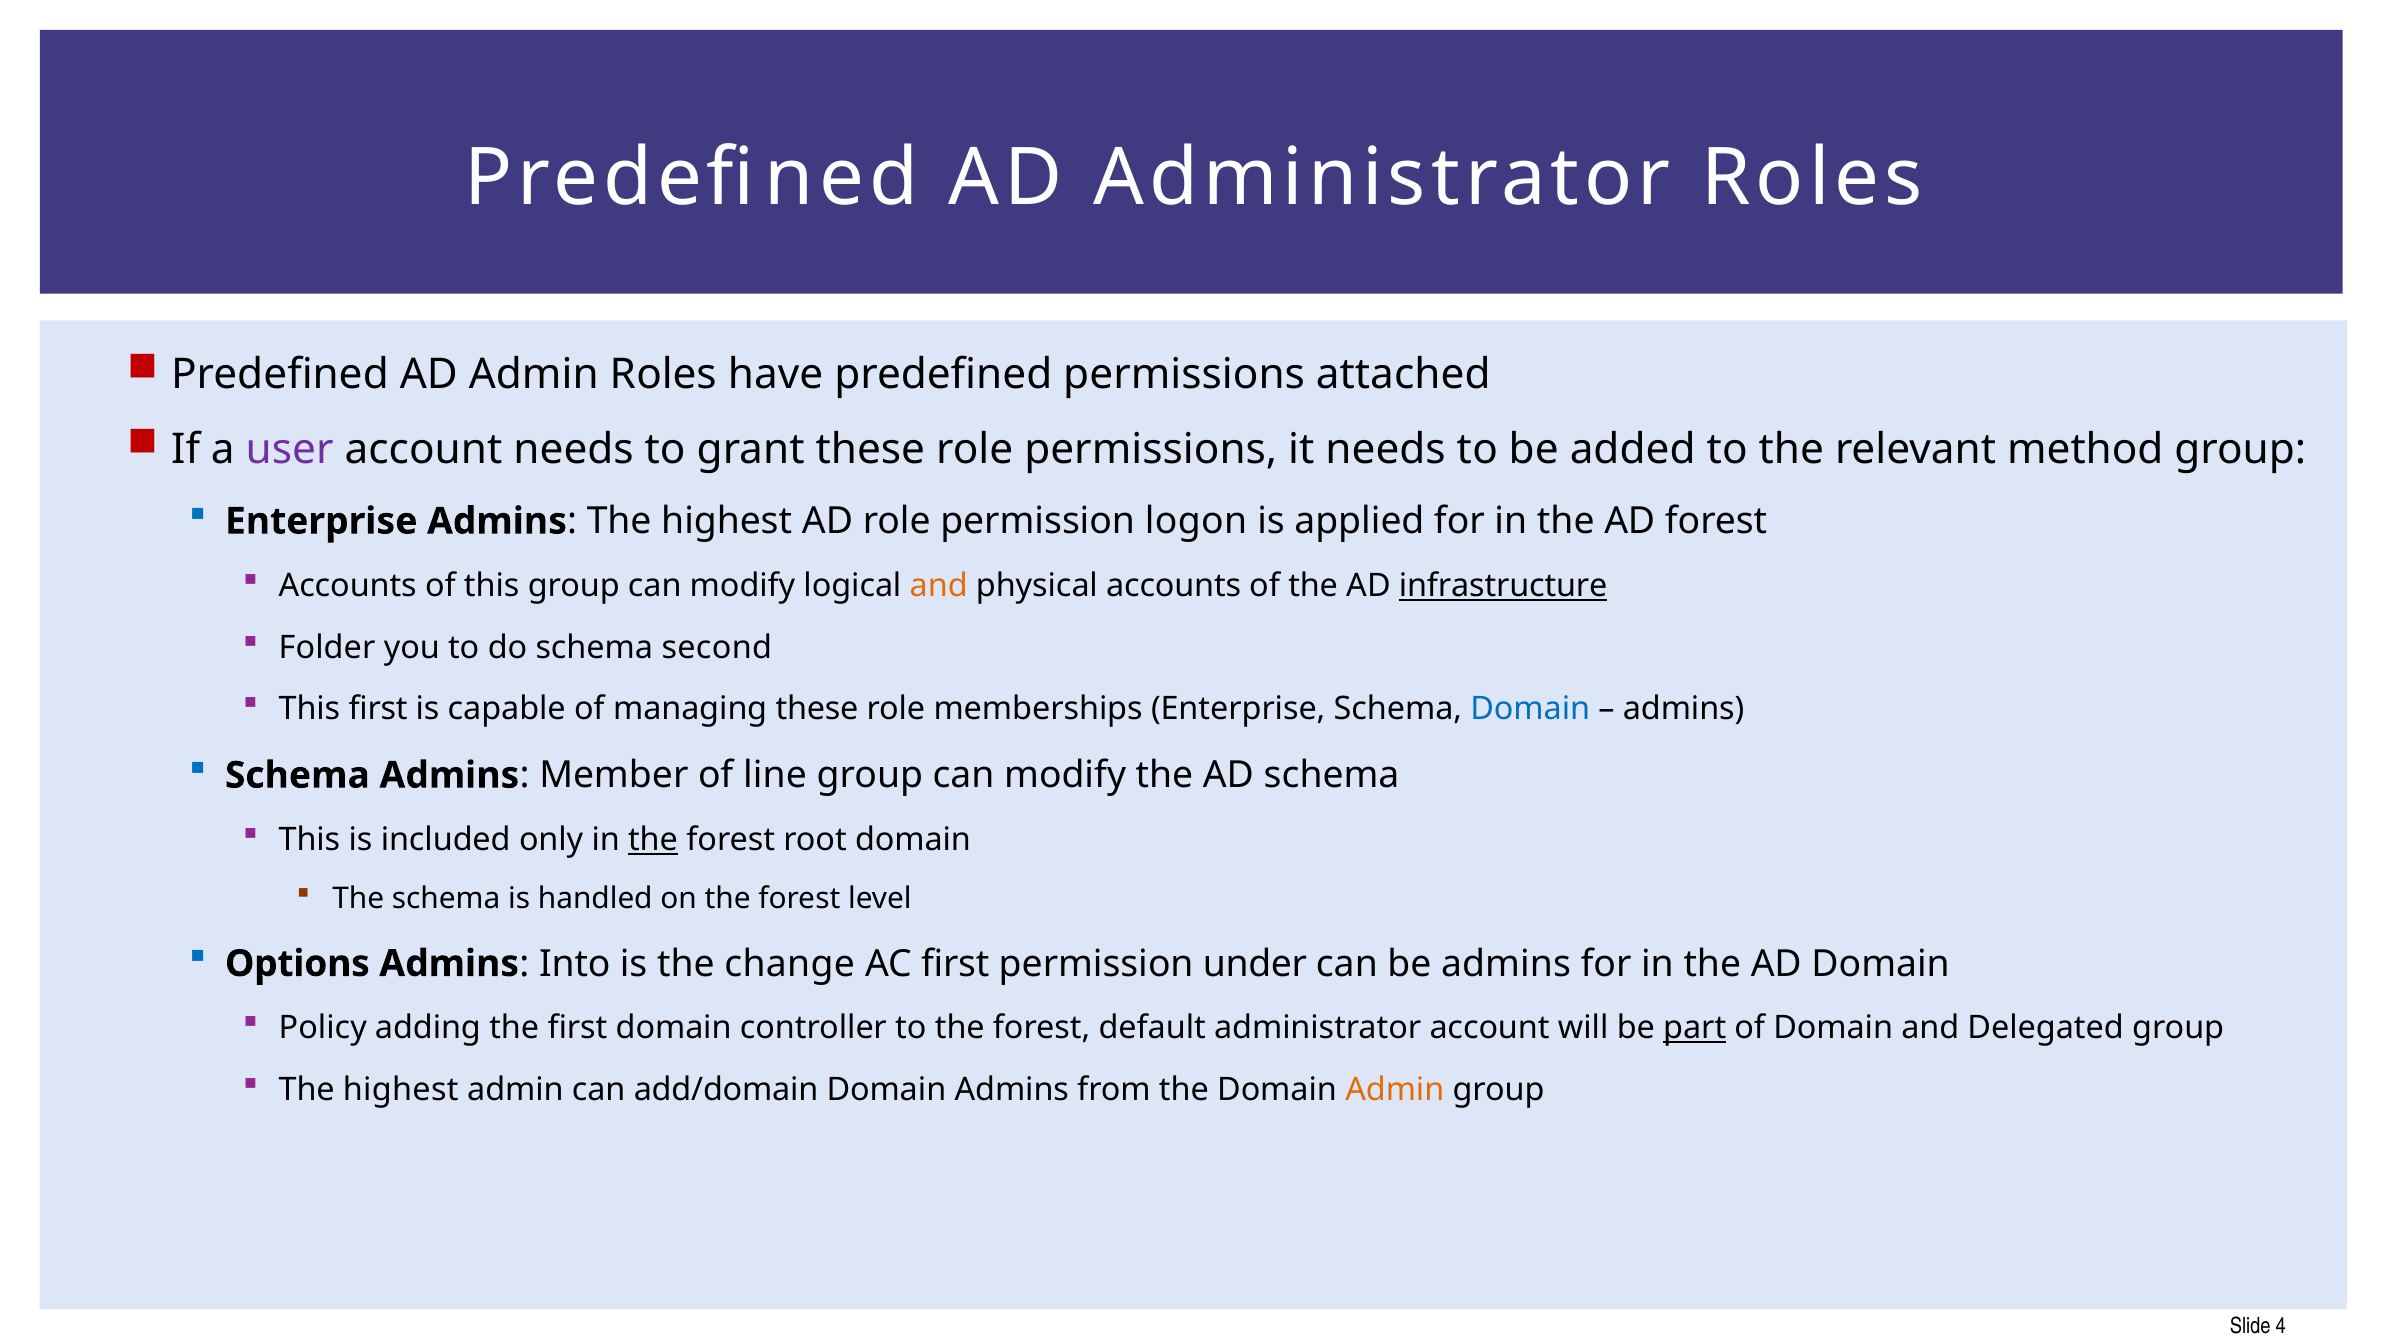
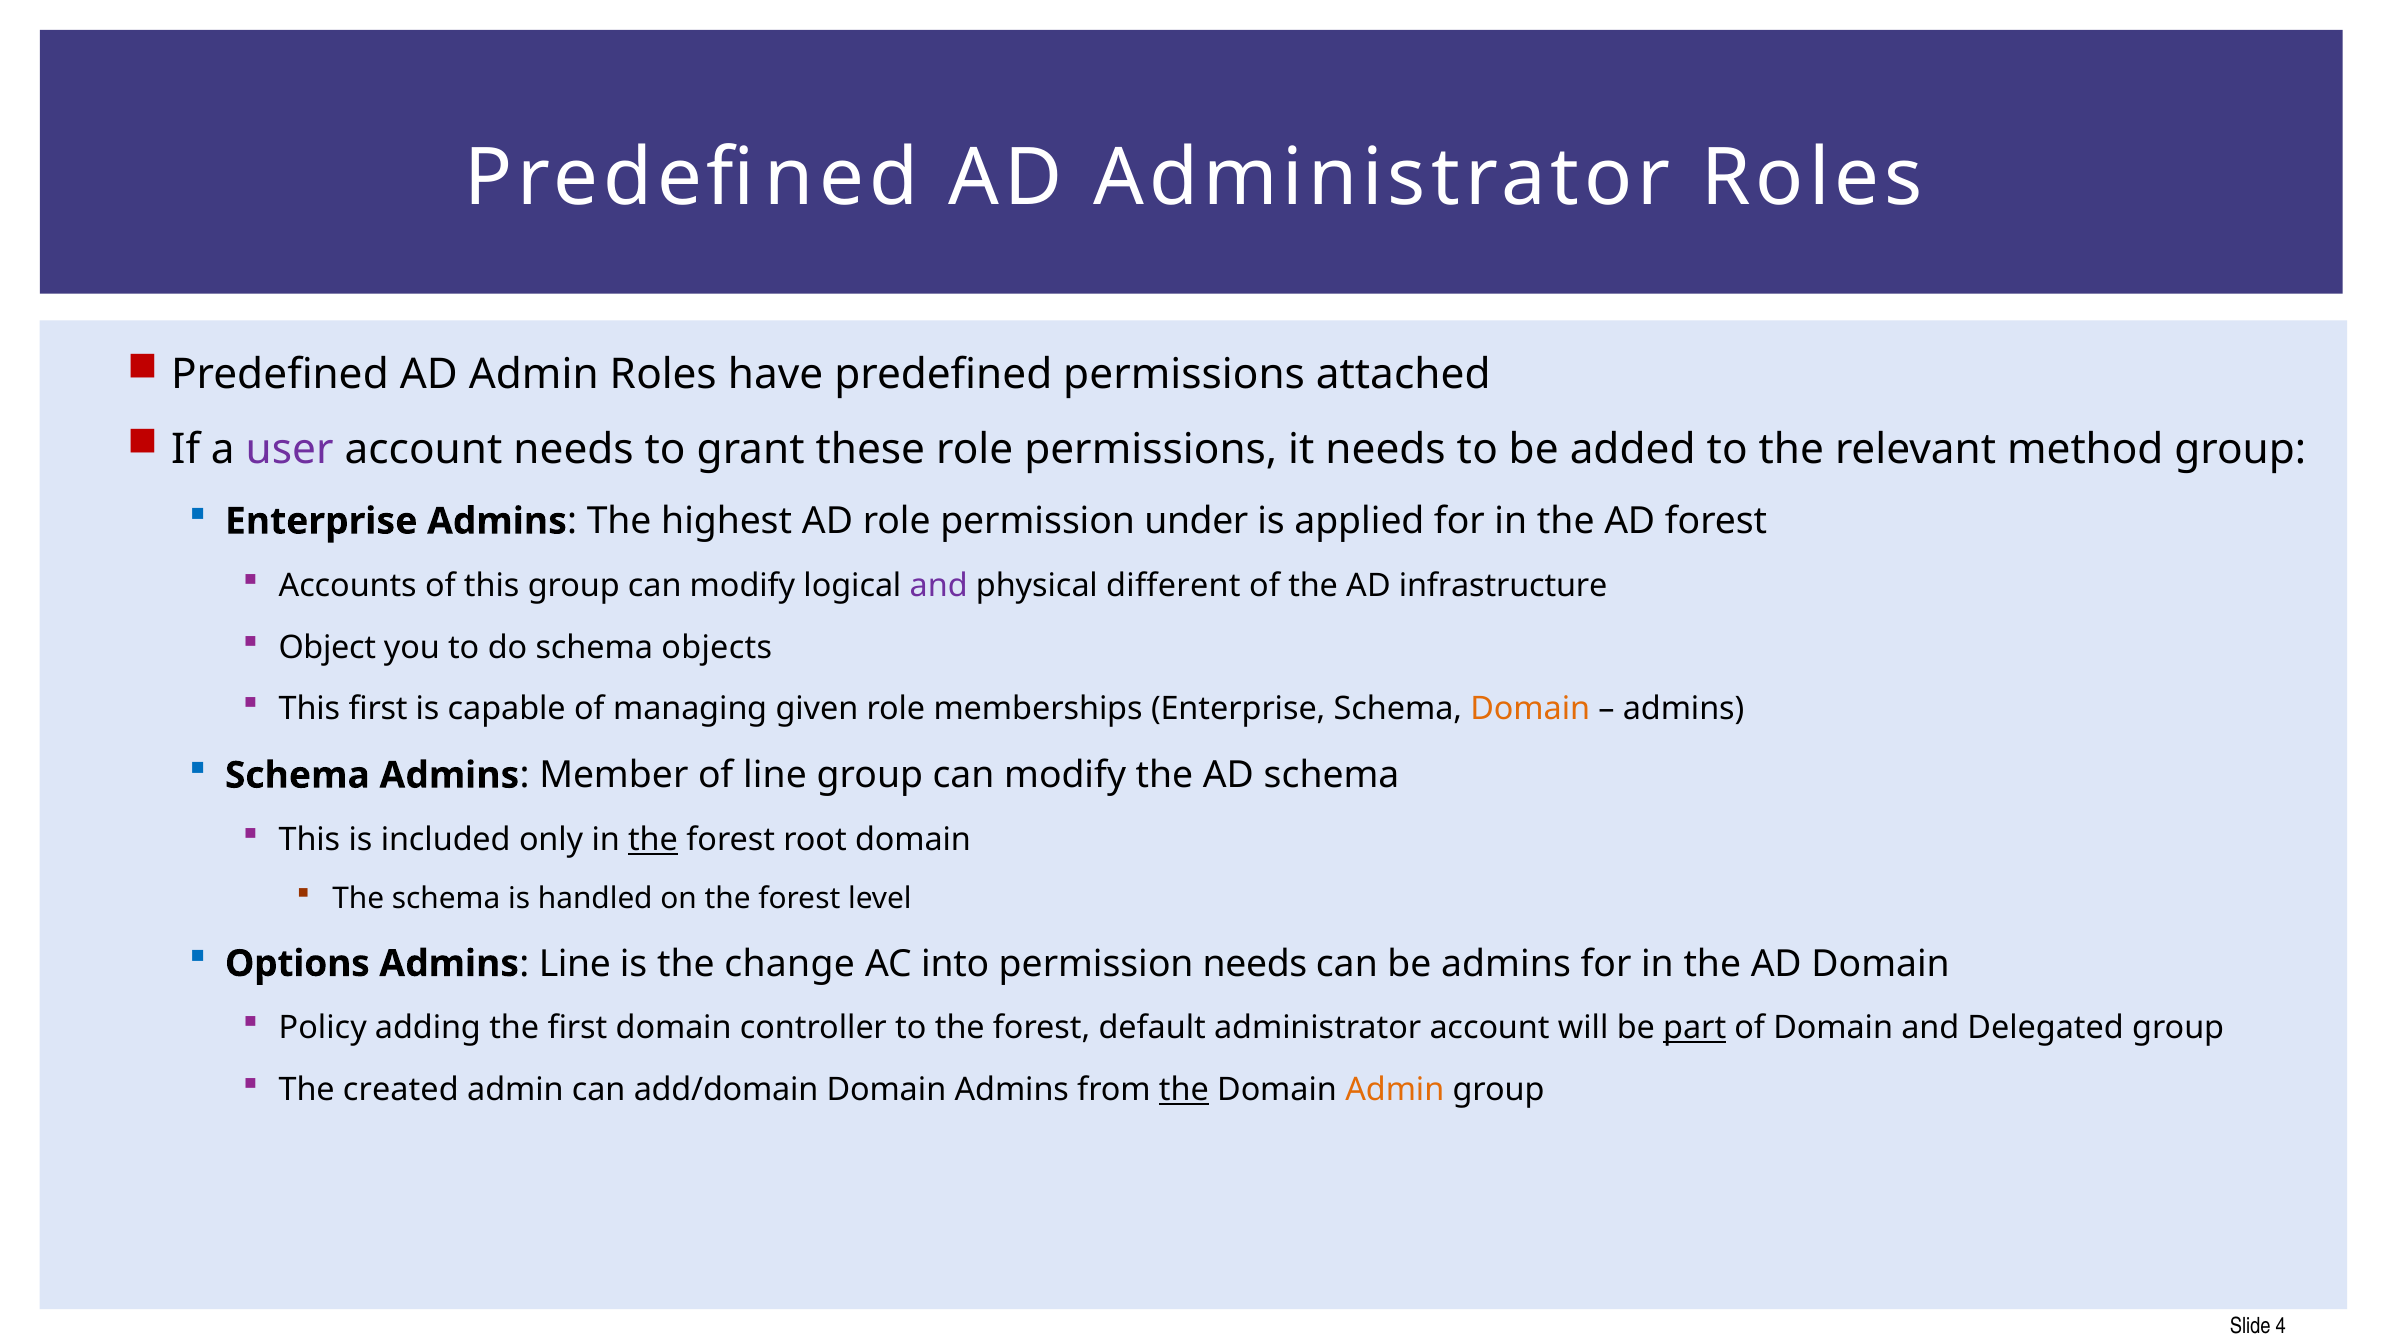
logon: logon -> under
and at (939, 586) colour: orange -> purple
physical accounts: accounts -> different
infrastructure underline: present -> none
Folder: Folder -> Object
second: second -> objects
managing these: these -> given
Domain at (1530, 709) colour: blue -> orange
Admins Into: Into -> Line
AC first: first -> into
permission under: under -> needs
highest at (401, 1090): highest -> created
the at (1184, 1090) underline: none -> present
